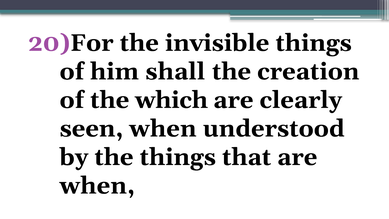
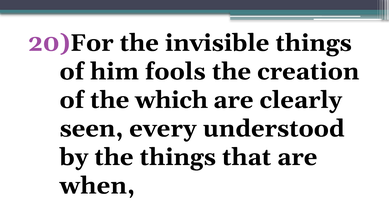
shall: shall -> fools
seen when: when -> every
